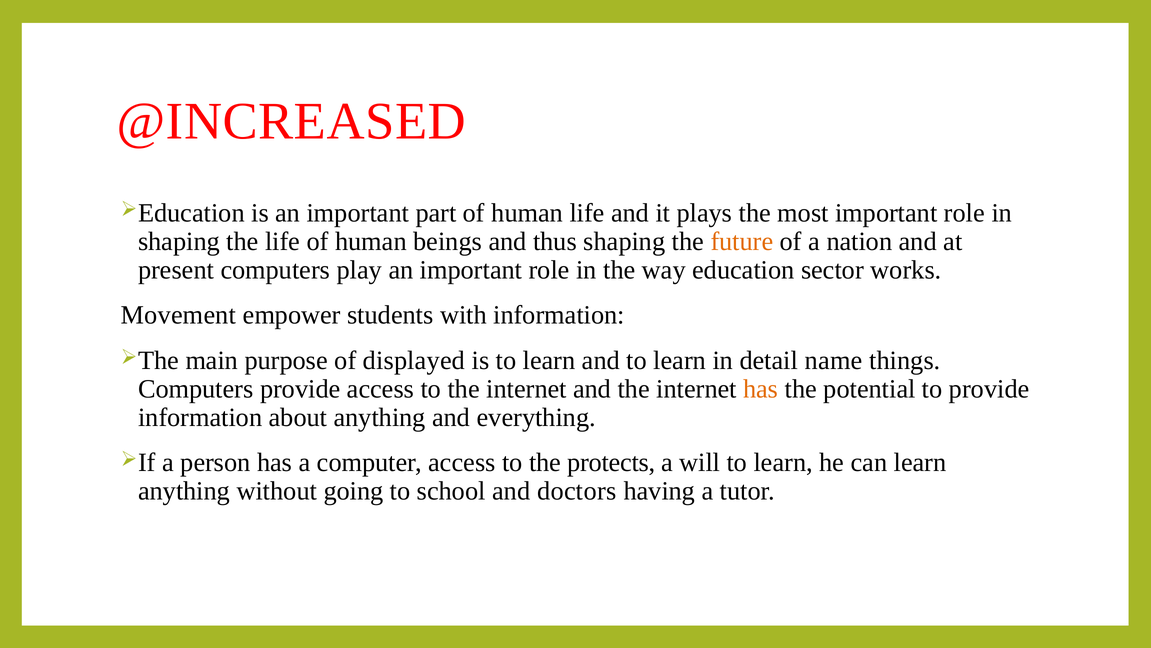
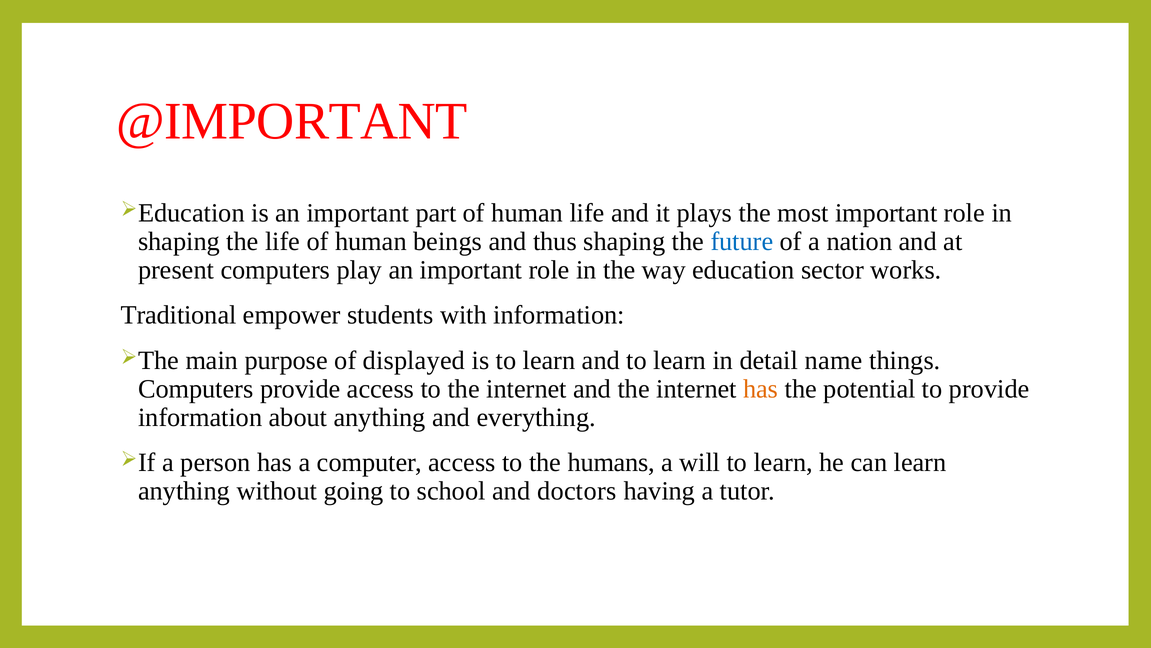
@INCREASED: @INCREASED -> @IMPORTANT
future colour: orange -> blue
Movement: Movement -> Traditional
protects: protects -> humans
